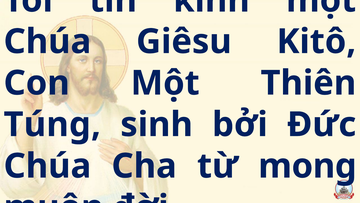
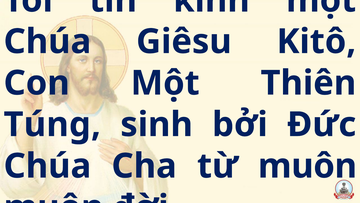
từ mong: mong -> muôn
